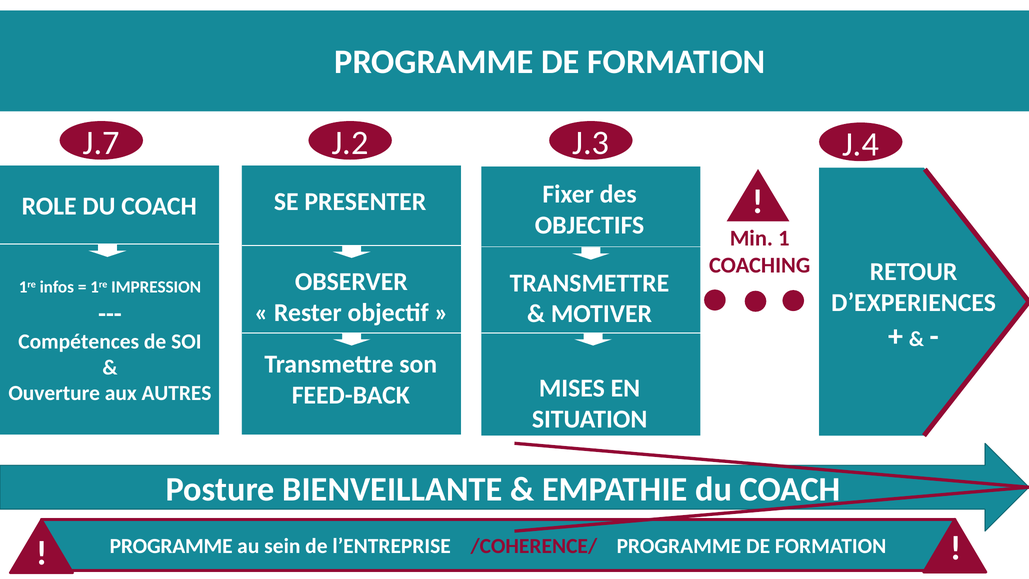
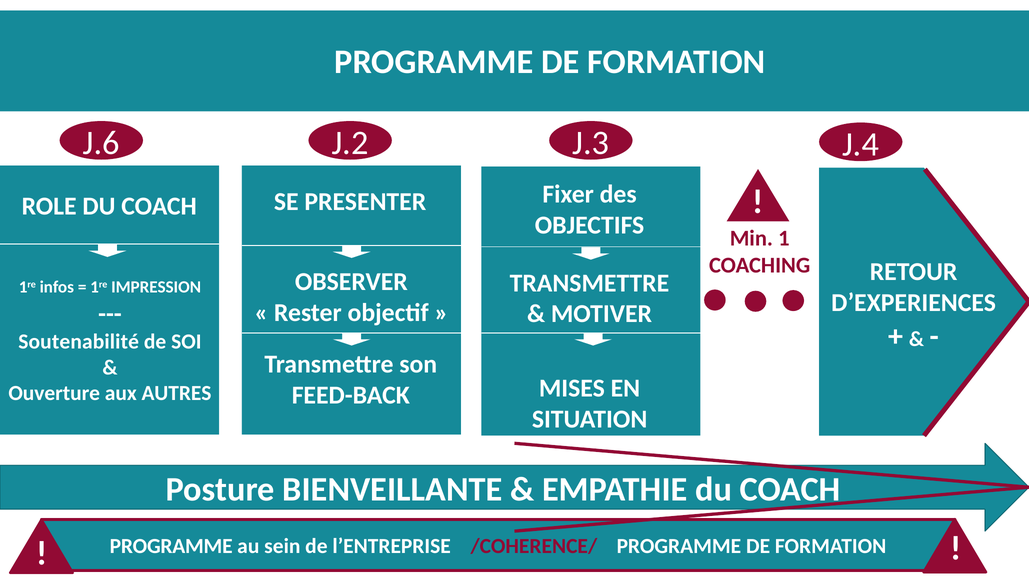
J.7: J.7 -> J.6
Compétences: Compétences -> Soutenabilité
